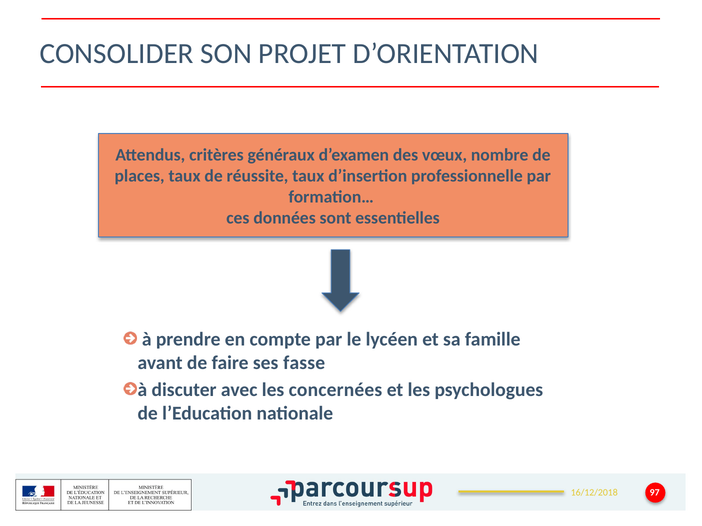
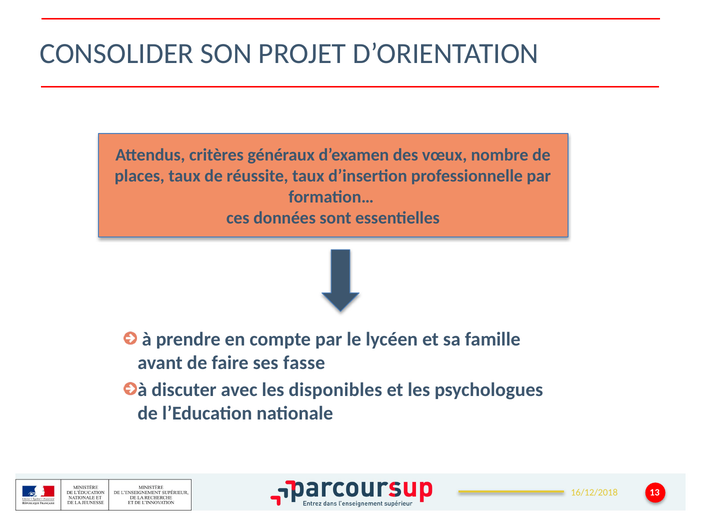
concernées: concernées -> disponibles
97: 97 -> 13
